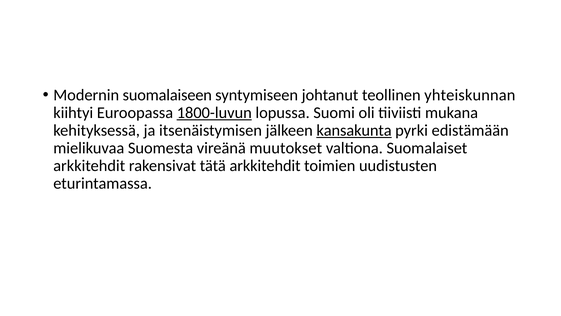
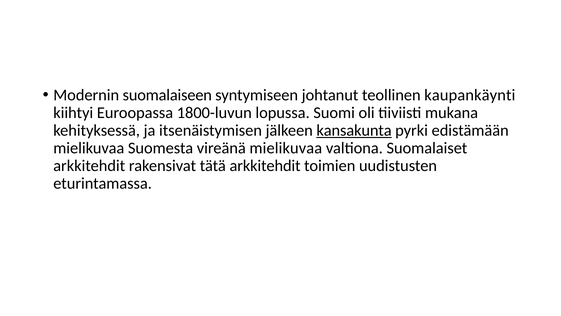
yhteiskunnan: yhteiskunnan -> kaupankäynti
1800-luvun underline: present -> none
vireänä muutokset: muutokset -> mielikuvaa
